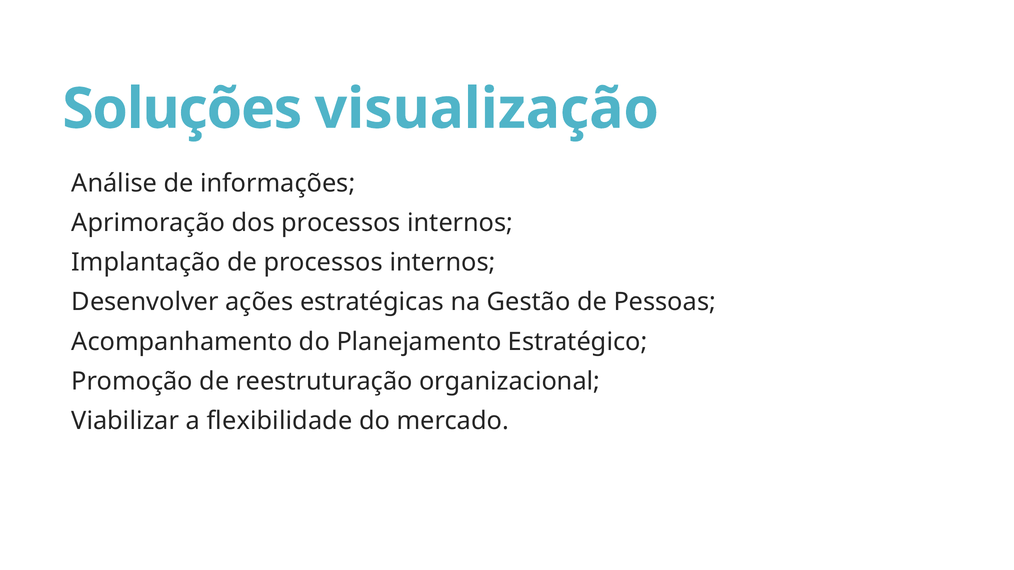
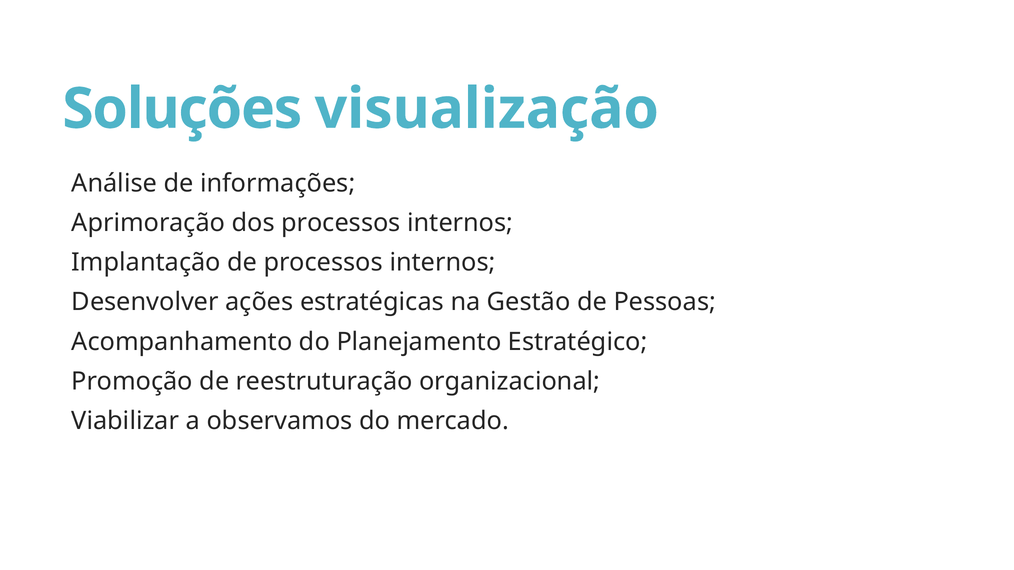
flexibilidade: flexibilidade -> observamos
